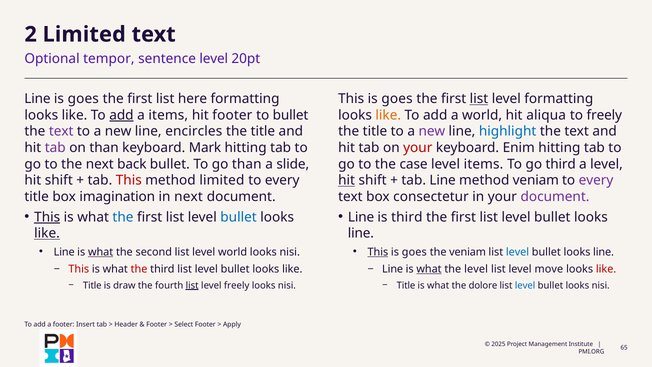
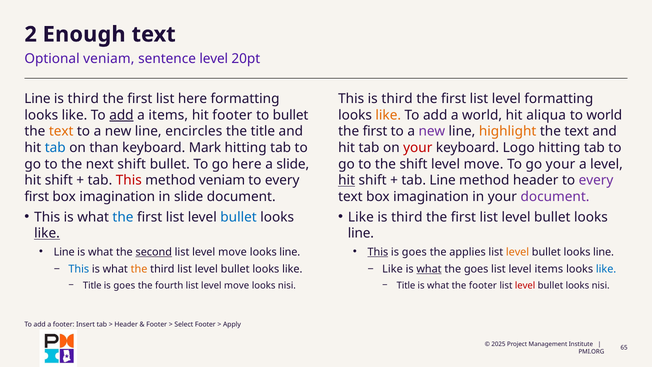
2 Limited: Limited -> Enough
Optional tempor: tempor -> veniam
goes at (83, 99): goes -> third
goes at (397, 99): goes -> third
list at (479, 99) underline: present -> none
to freely: freely -> world
text at (61, 131) colour: purple -> orange
title at (375, 131): title -> first
highlight colour: blue -> orange
tab at (55, 148) colour: purple -> blue
Enim: Enim -> Logo
next back: back -> shift
go than: than -> here
the case: case -> shift
items at (484, 164): items -> move
go third: third -> your
method limited: limited -> veniam
method veniam: veniam -> header
title at (37, 197): title -> first
in next: next -> slide
text box consectetur: consectetur -> imagination
This at (47, 217) underline: present -> none
Line at (361, 217): Line -> Like
what at (101, 252) underline: present -> none
second underline: none -> present
world at (233, 252): world -> move
nisi at (290, 252): nisi -> line
the veniam: veniam -> applies
level at (518, 252) colour: blue -> orange
This at (79, 269) colour: red -> blue
the at (139, 269) colour: red -> orange
Line at (393, 269): Line -> Like
the level: level -> goes
level move: move -> items
like at (606, 269) colour: red -> blue
draw at (124, 285): draw -> goes
list at (192, 285) underline: present -> none
freely at (237, 285): freely -> move
the dolore: dolore -> footer
level at (525, 285) colour: blue -> red
